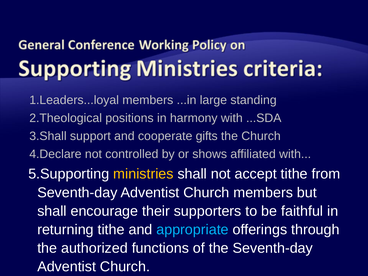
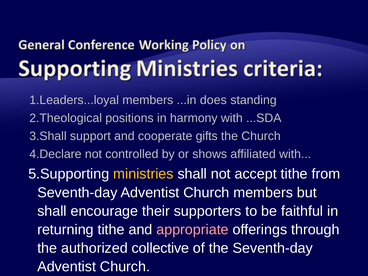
large: large -> does
appropriate colour: light blue -> pink
functions: functions -> collective
